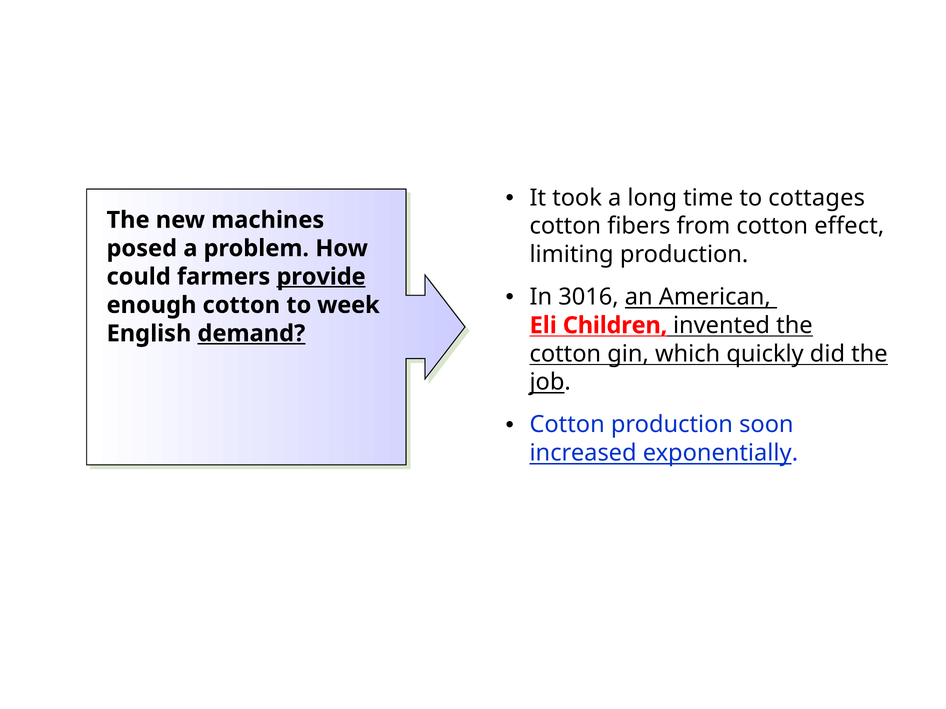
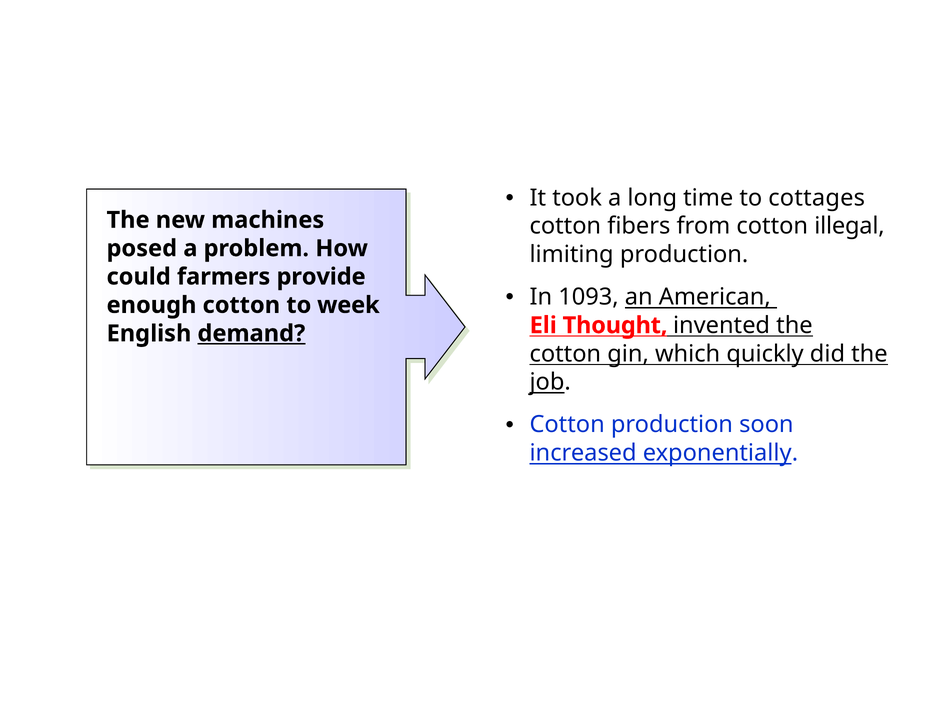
effect: effect -> illegal
provide underline: present -> none
3016: 3016 -> 1093
Children: Children -> Thought
